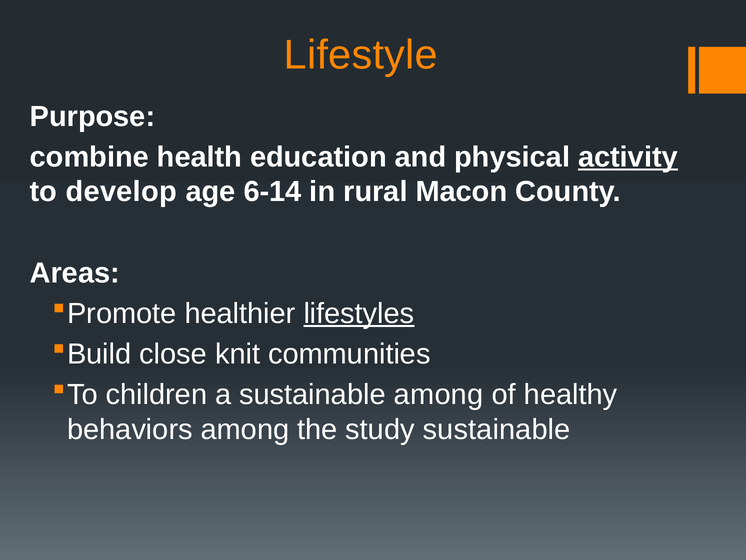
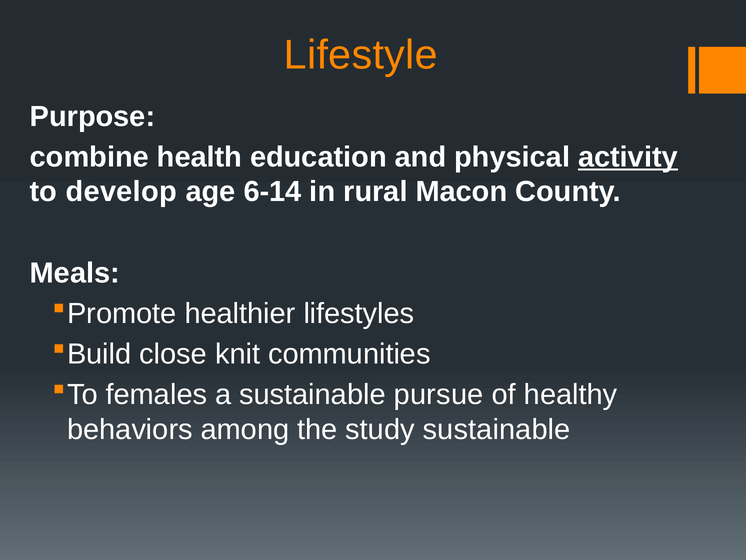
Areas: Areas -> Meals
lifestyles underline: present -> none
children: children -> females
sustainable among: among -> pursue
